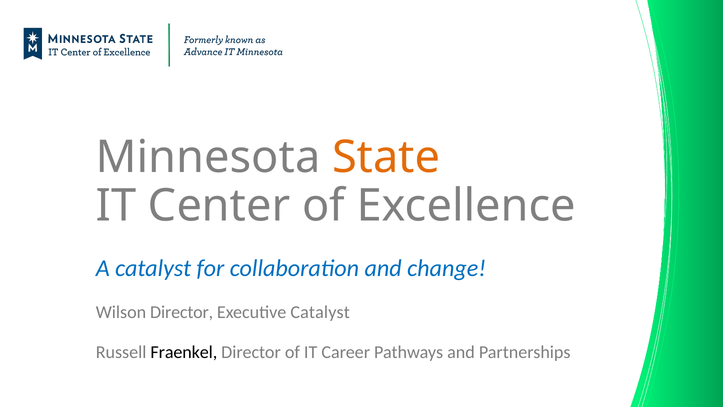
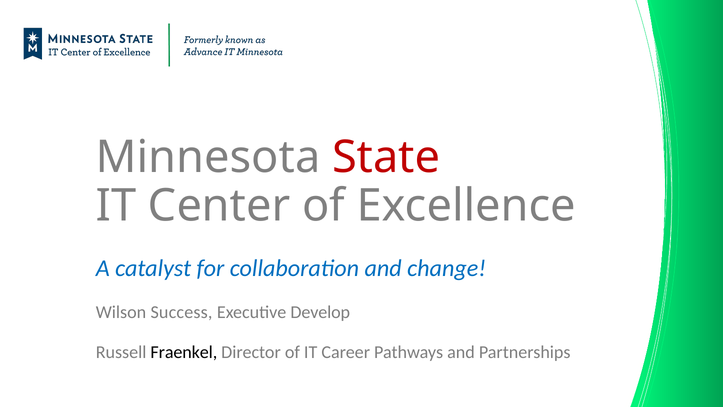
State colour: orange -> red
Wilson Director: Director -> Success
Executive Catalyst: Catalyst -> Develop
